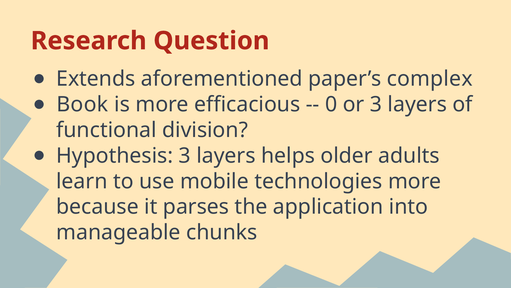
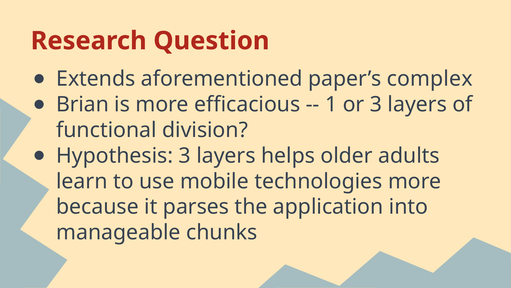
Book: Book -> Brian
0: 0 -> 1
